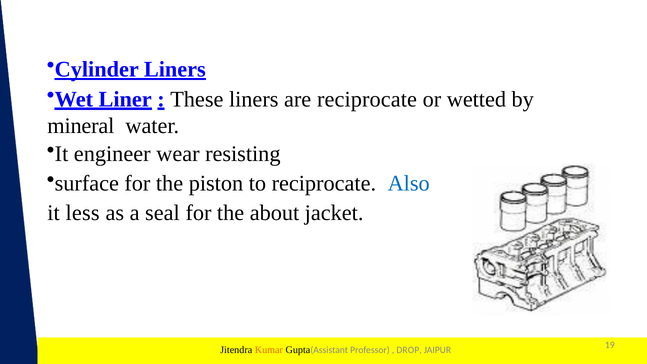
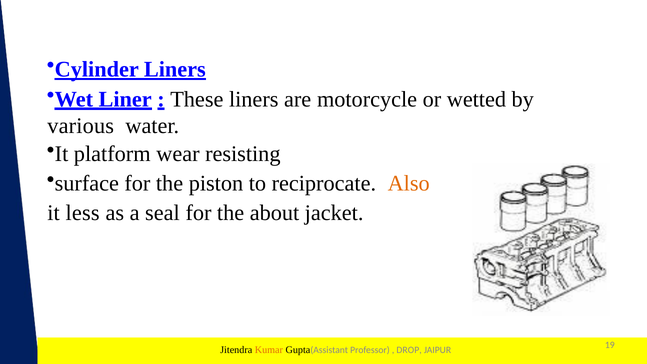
are reciprocate: reciprocate -> motorcycle
mineral: mineral -> various
engineer: engineer -> platform
Also colour: blue -> orange
